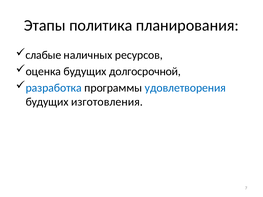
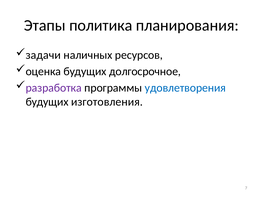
слабые: слабые -> задачи
долгосрочной: долгосрочной -> долгосрочное
разработка colour: blue -> purple
